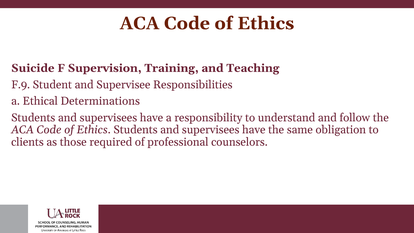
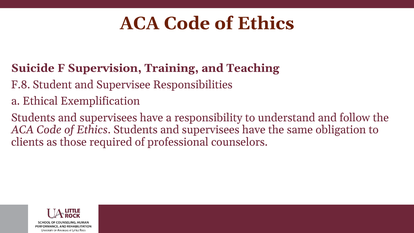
F.9: F.9 -> F.8
Determinations: Determinations -> Exemplification
